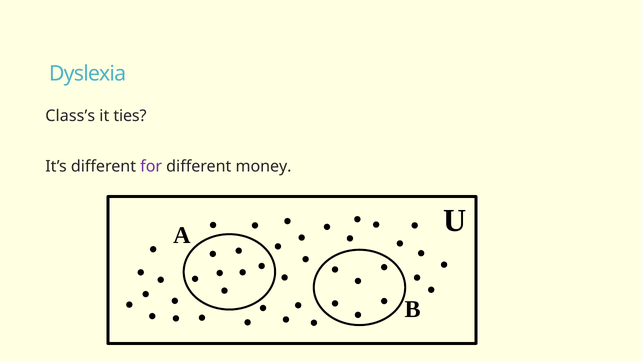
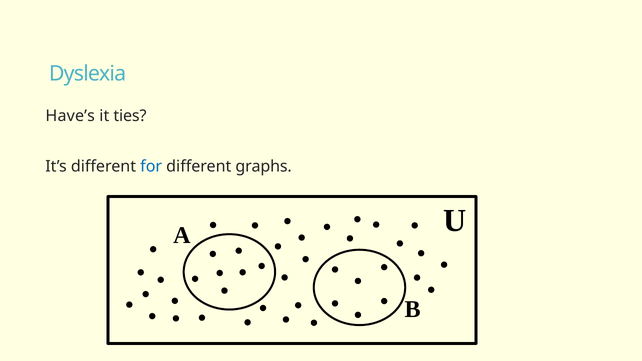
Class’s: Class’s -> Have’s
for colour: purple -> blue
money: money -> graphs
